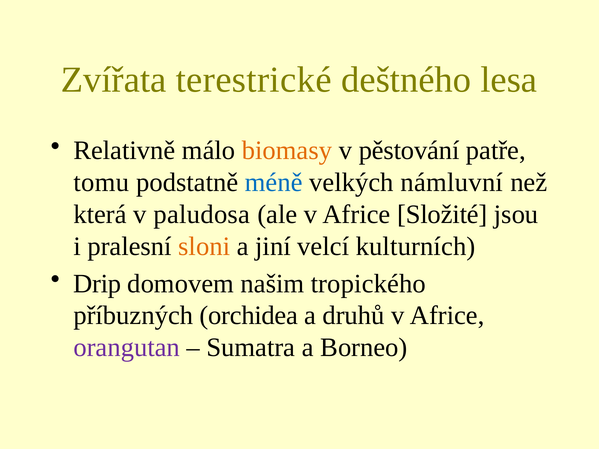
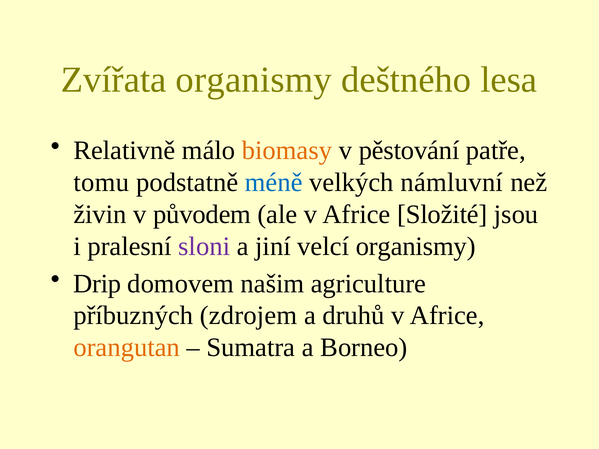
Zvířata terestrické: terestrické -> organismy
která: která -> živin
paludosa: paludosa -> původem
sloni colour: orange -> purple
velcí kulturních: kulturních -> organismy
tropického: tropického -> agriculture
orchidea: orchidea -> zdrojem
orangutan colour: purple -> orange
